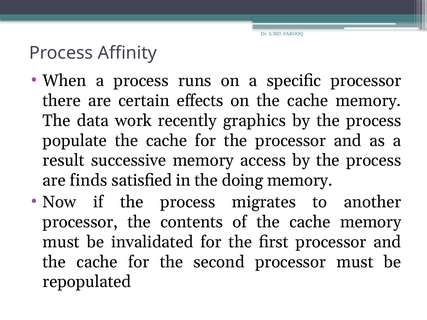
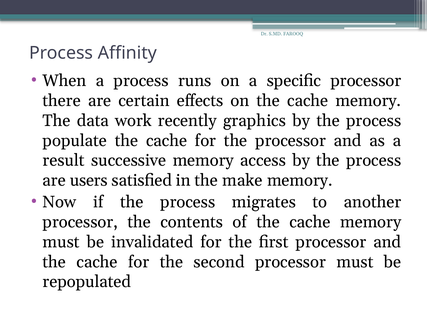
finds: finds -> users
doing: doing -> make
